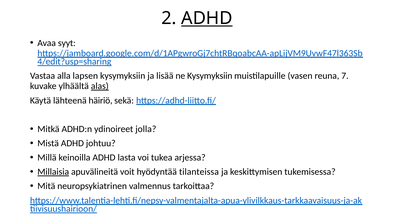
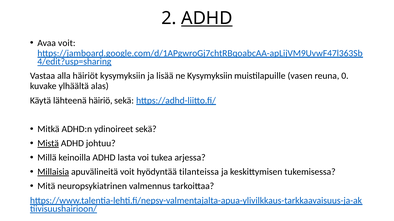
Avaa syyt: syyt -> voit
lapsen: lapsen -> häiriöt
7: 7 -> 0
alas underline: present -> none
ydinoireet jolla: jolla -> sekä
Mistä underline: none -> present
